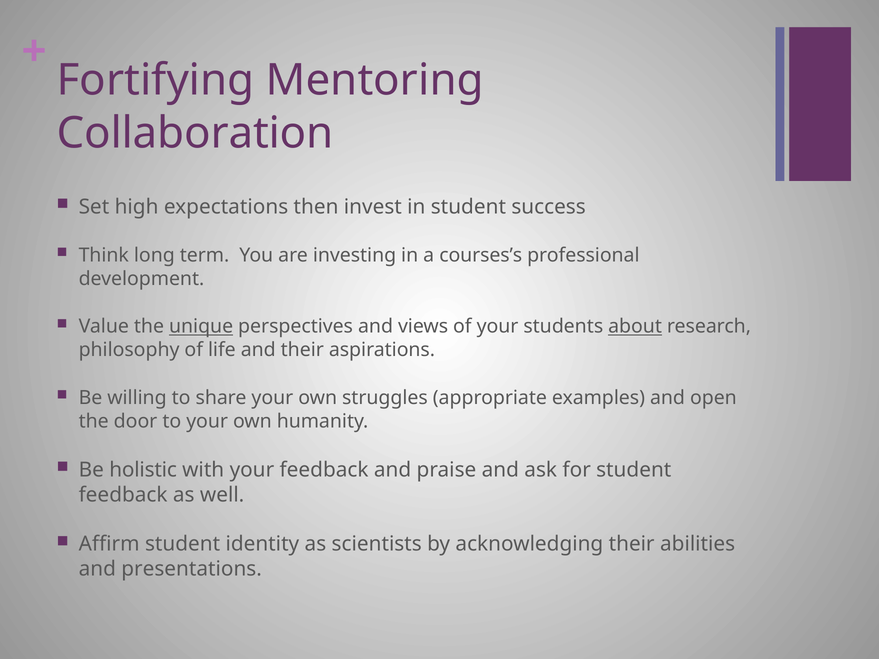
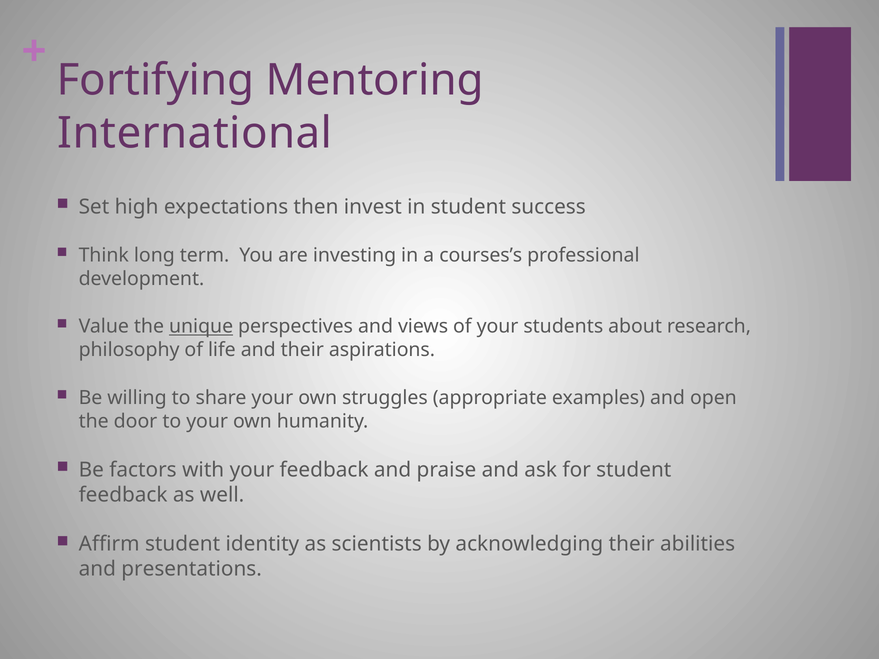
Collaboration: Collaboration -> International
about underline: present -> none
holistic: holistic -> factors
